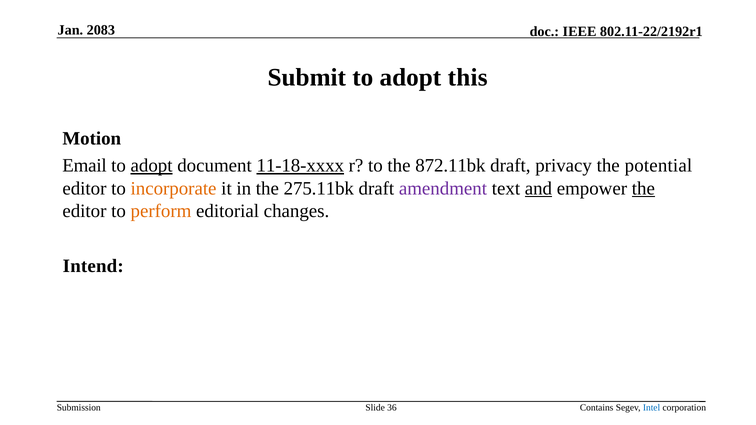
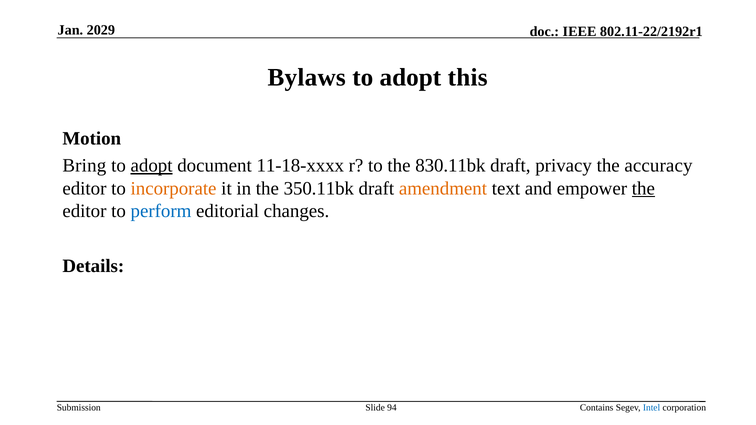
2083: 2083 -> 2029
Submit: Submit -> Bylaws
Email: Email -> Bring
11-18-xxxx underline: present -> none
872.11bk: 872.11bk -> 830.11bk
potential: potential -> accuracy
275.11bk: 275.11bk -> 350.11bk
amendment colour: purple -> orange
and underline: present -> none
perform colour: orange -> blue
Intend: Intend -> Details
36: 36 -> 94
